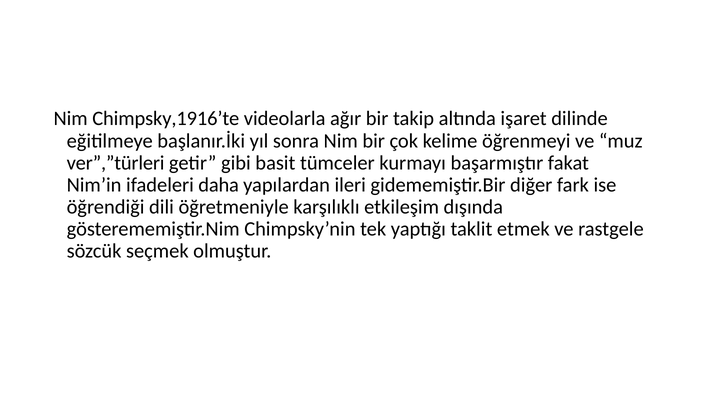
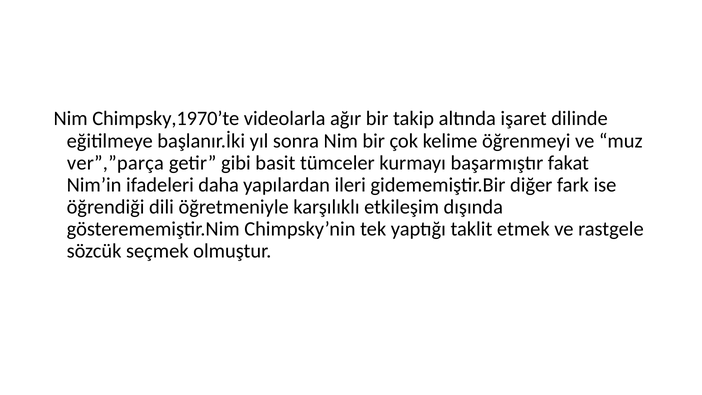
Chimpsky,1916’te: Chimpsky,1916’te -> Chimpsky,1970’te
ver”,”türleri: ver”,”türleri -> ver”,”parça
